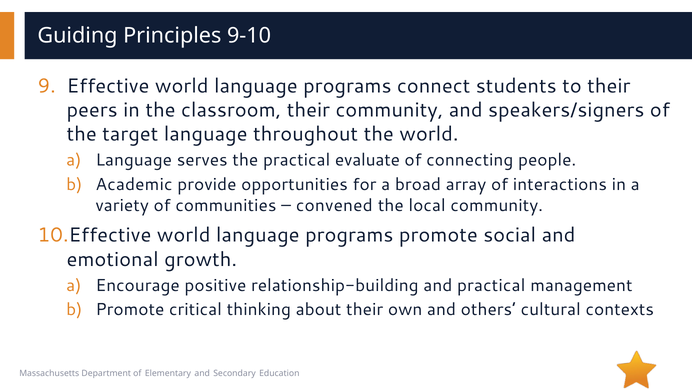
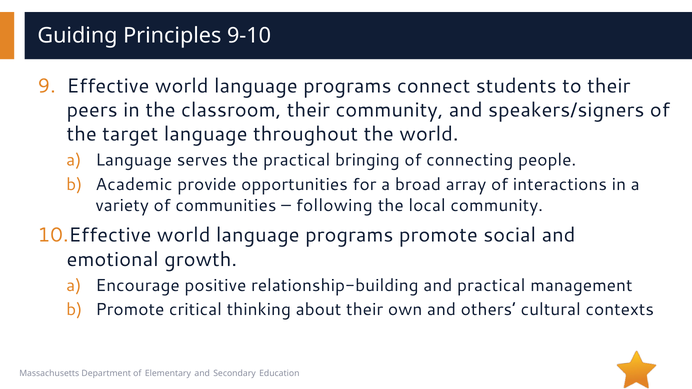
evaluate: evaluate -> bringing
convened: convened -> following
